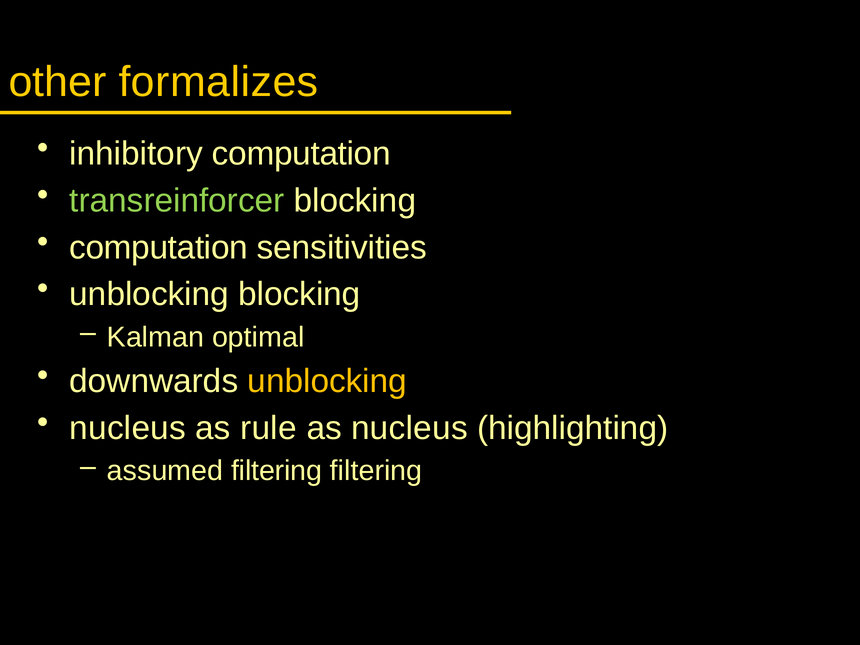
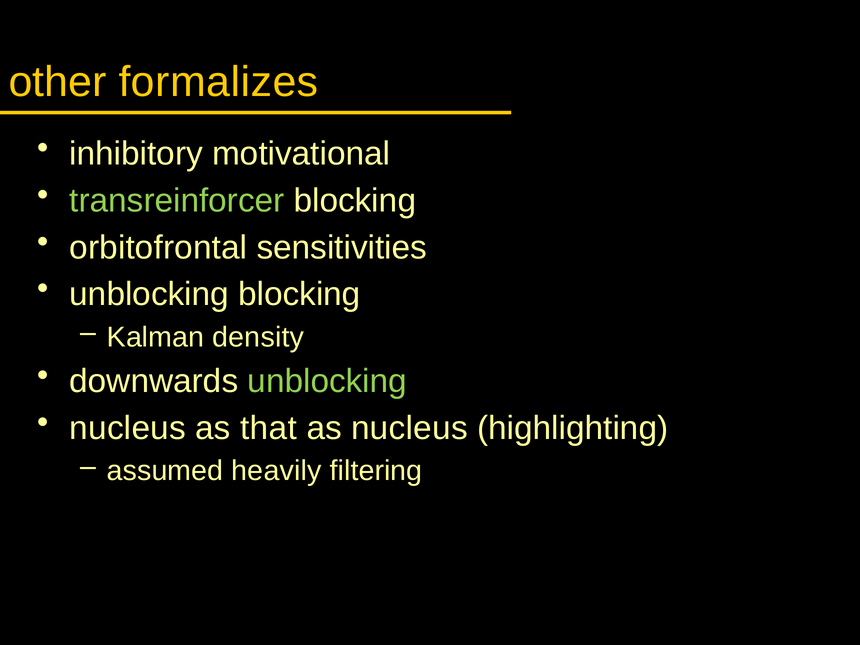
inhibitory computation: computation -> motivational
computation at (159, 248): computation -> orbitofrontal
optimal: optimal -> density
unblocking at (327, 381) colour: yellow -> light green
rule: rule -> that
assumed filtering: filtering -> heavily
